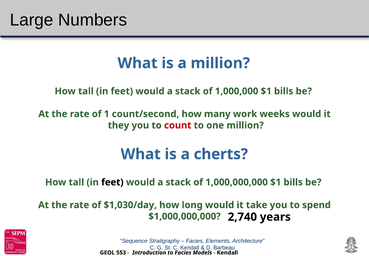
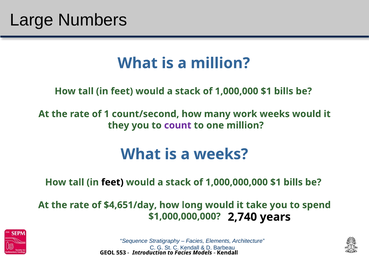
count colour: red -> purple
a cherts: cherts -> weeks
$1,030/day: $1,030/day -> $4,651/day
